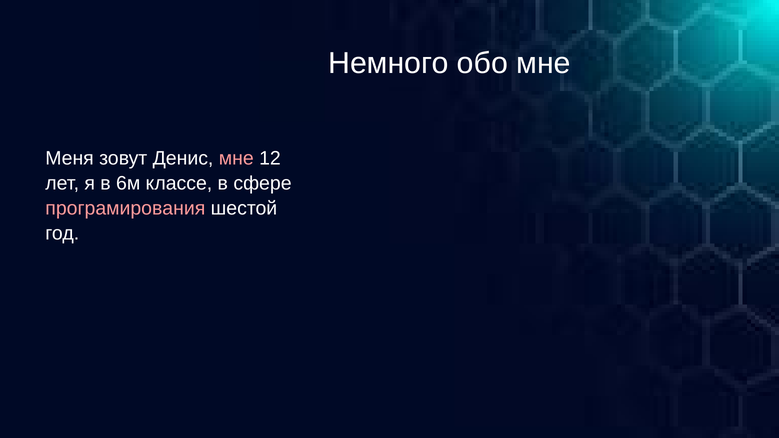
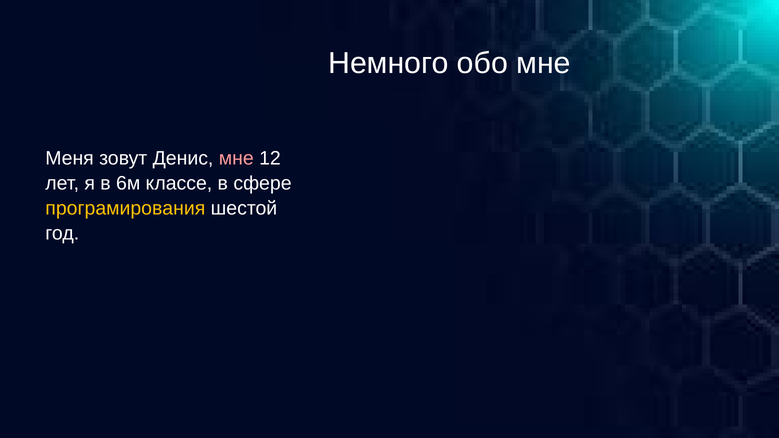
програмирования colour: pink -> yellow
